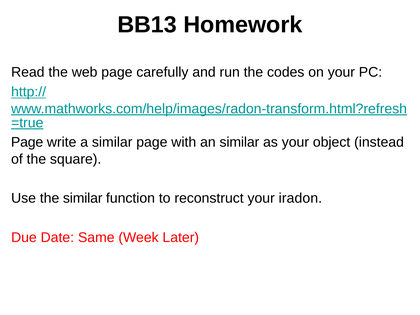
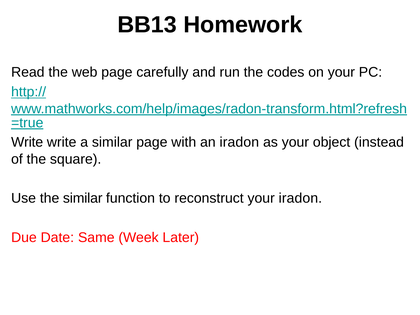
Page at (27, 142): Page -> Write
an similar: similar -> iradon
